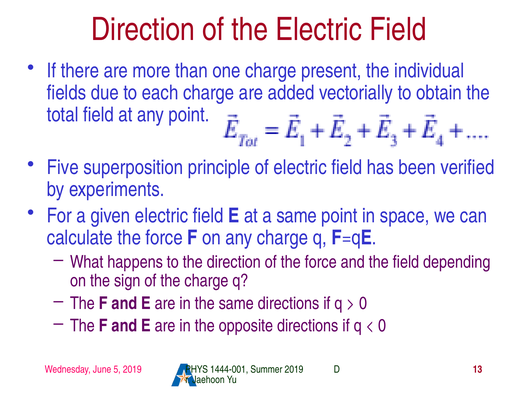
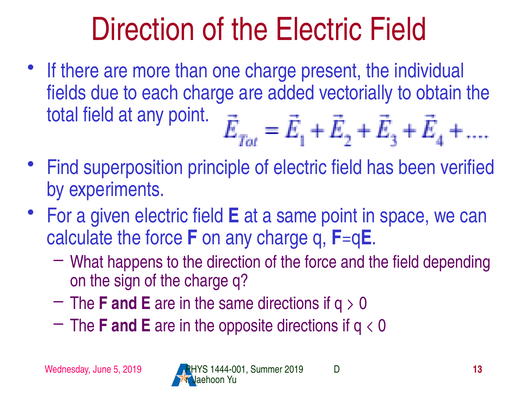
Five: Five -> Find
